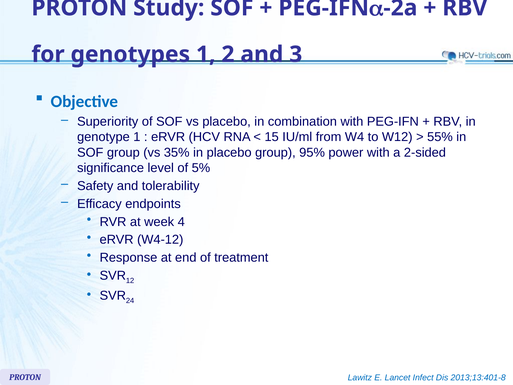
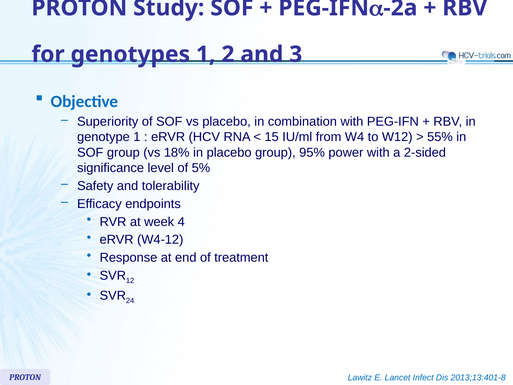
35%: 35% -> 18%
